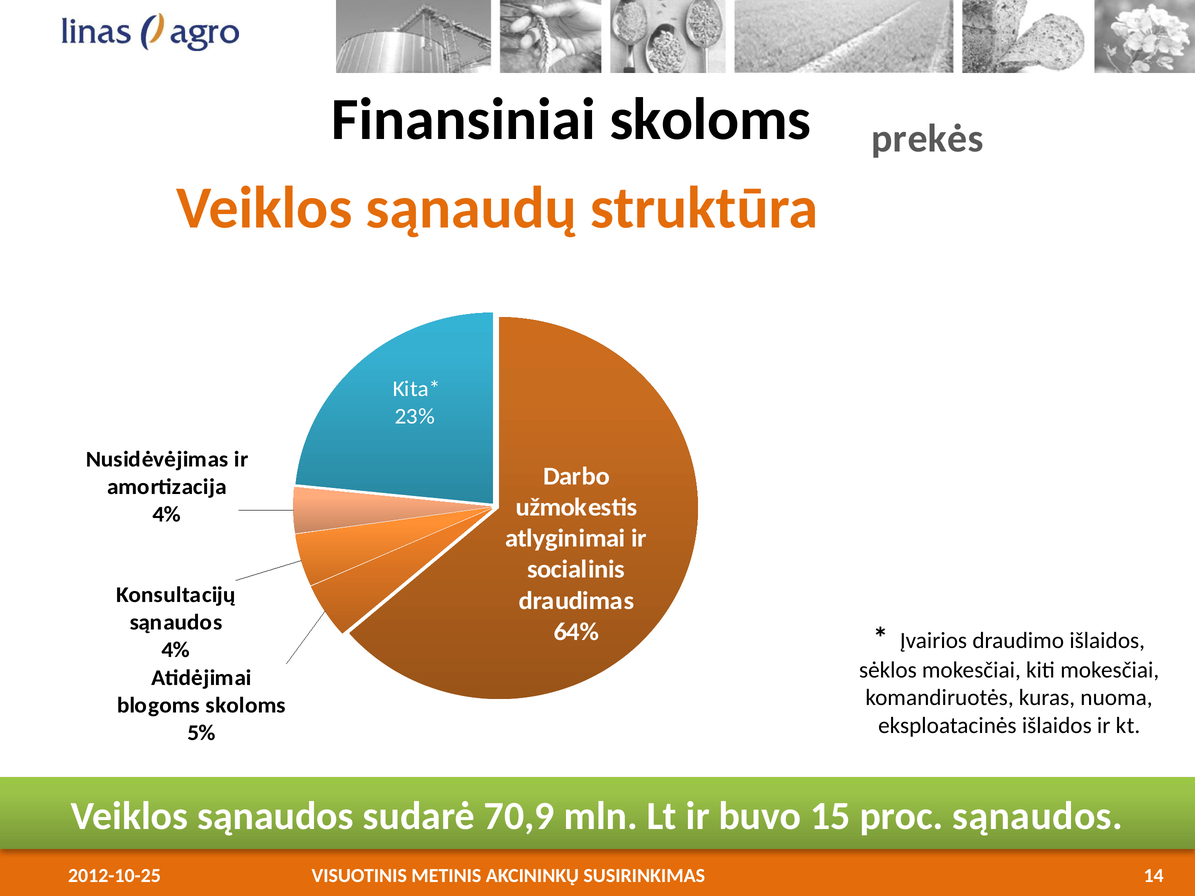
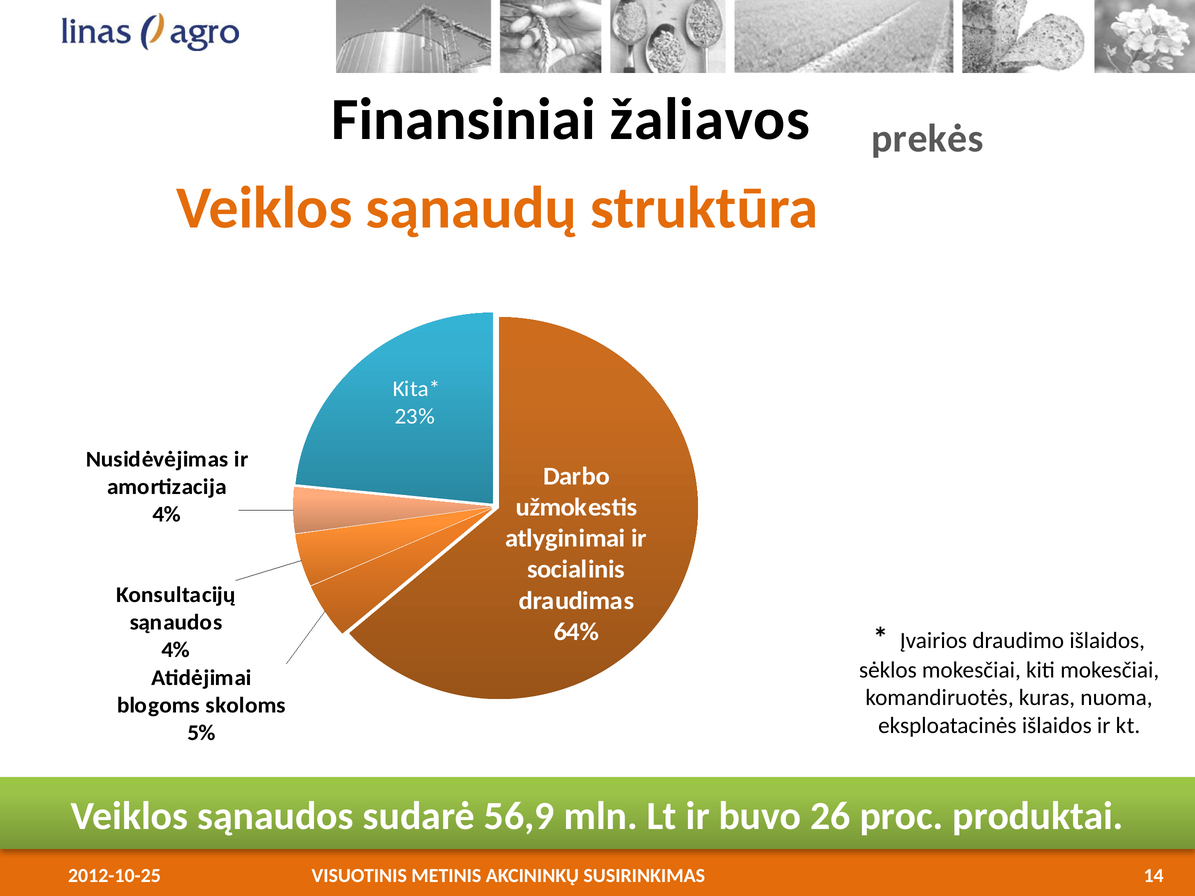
Finansiniai skoloms: skoloms -> žaliavos
70,9: 70,9 -> 56,9
15: 15 -> 26
proc sąnaudos: sąnaudos -> produktai
